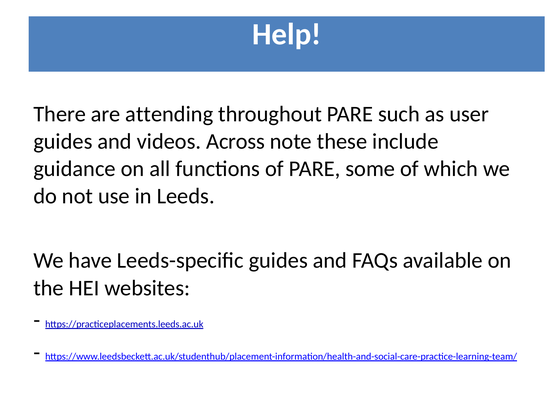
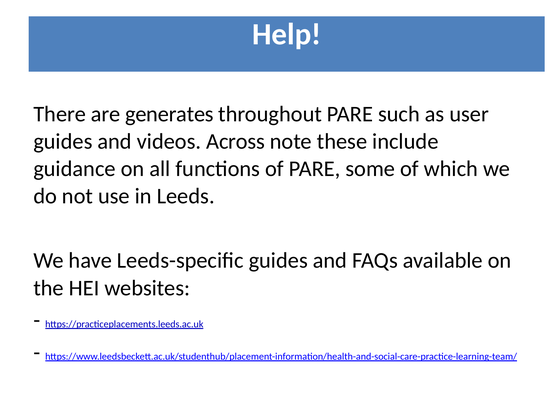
attending: attending -> generates
